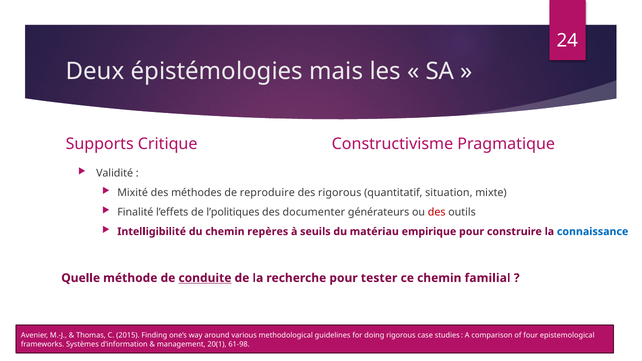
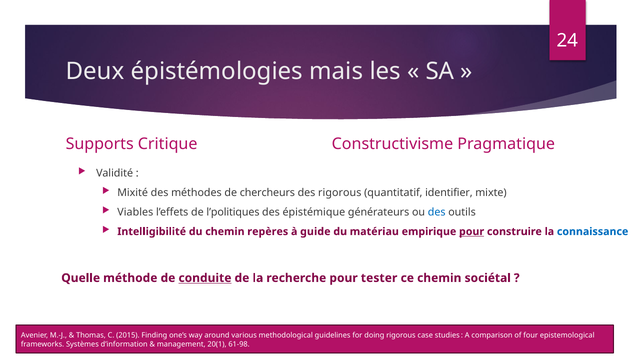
reproduire: reproduire -> chercheurs
situation: situation -> identifier
Finalité: Finalité -> Viables
documenter: documenter -> épistémique
des at (437, 212) colour: red -> blue
seuils: seuils -> guide
pour at (472, 232) underline: none -> present
familial: familial -> sociétal
